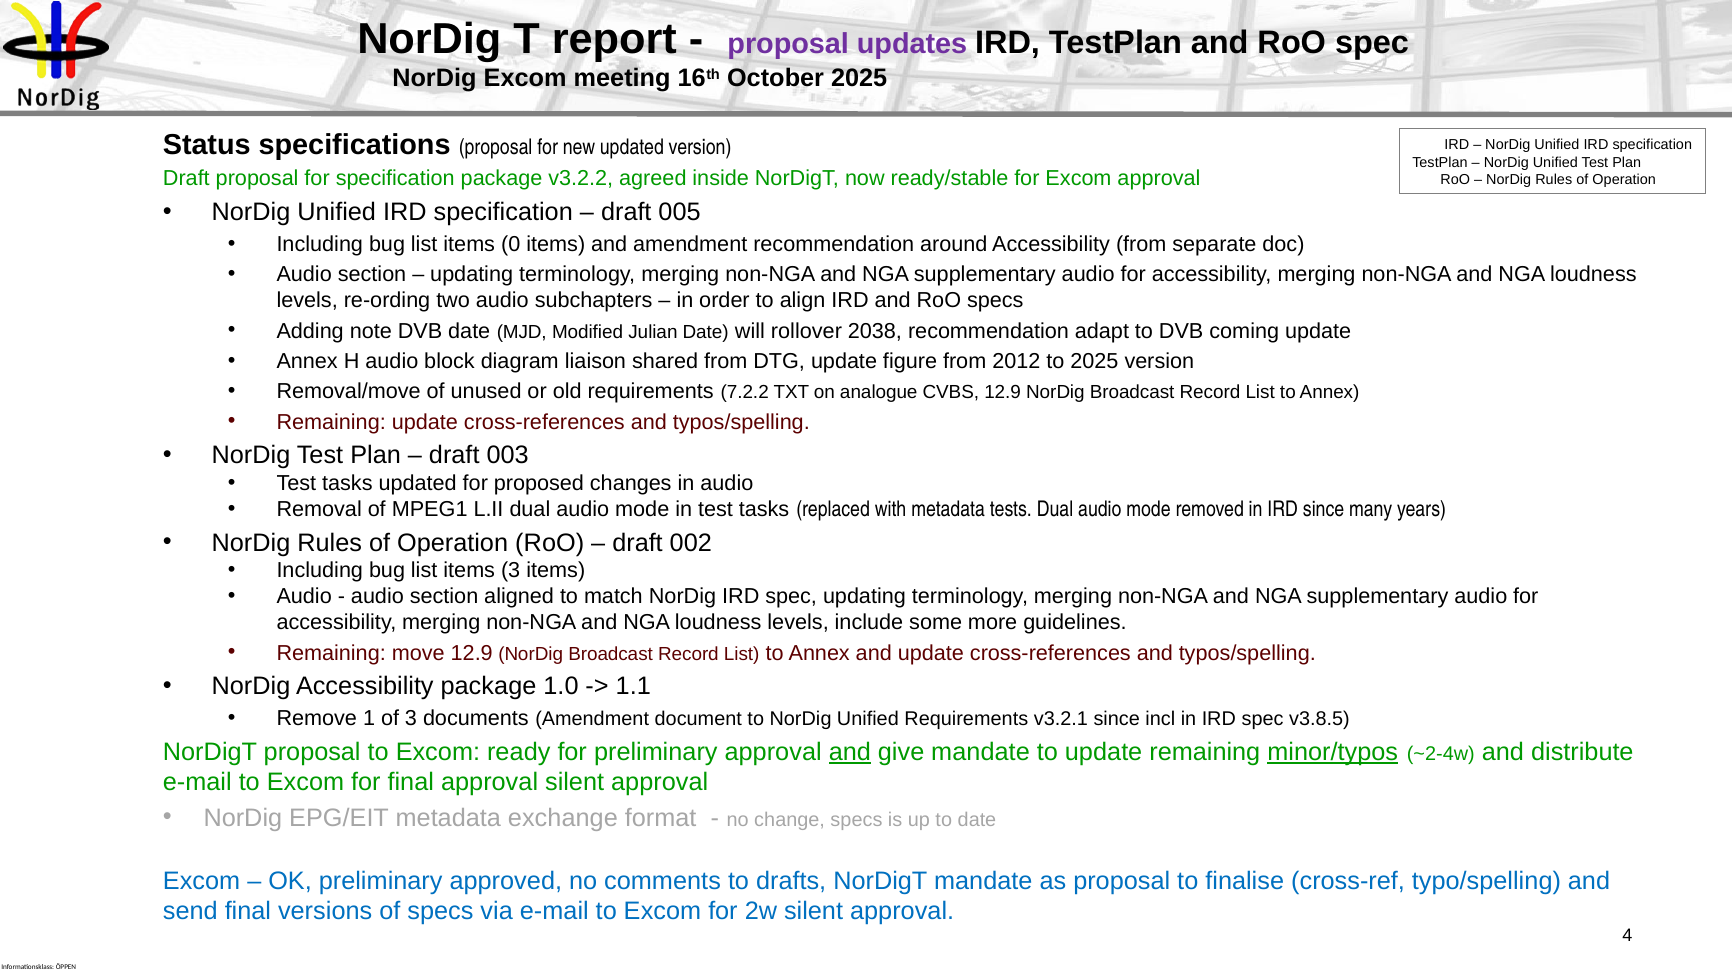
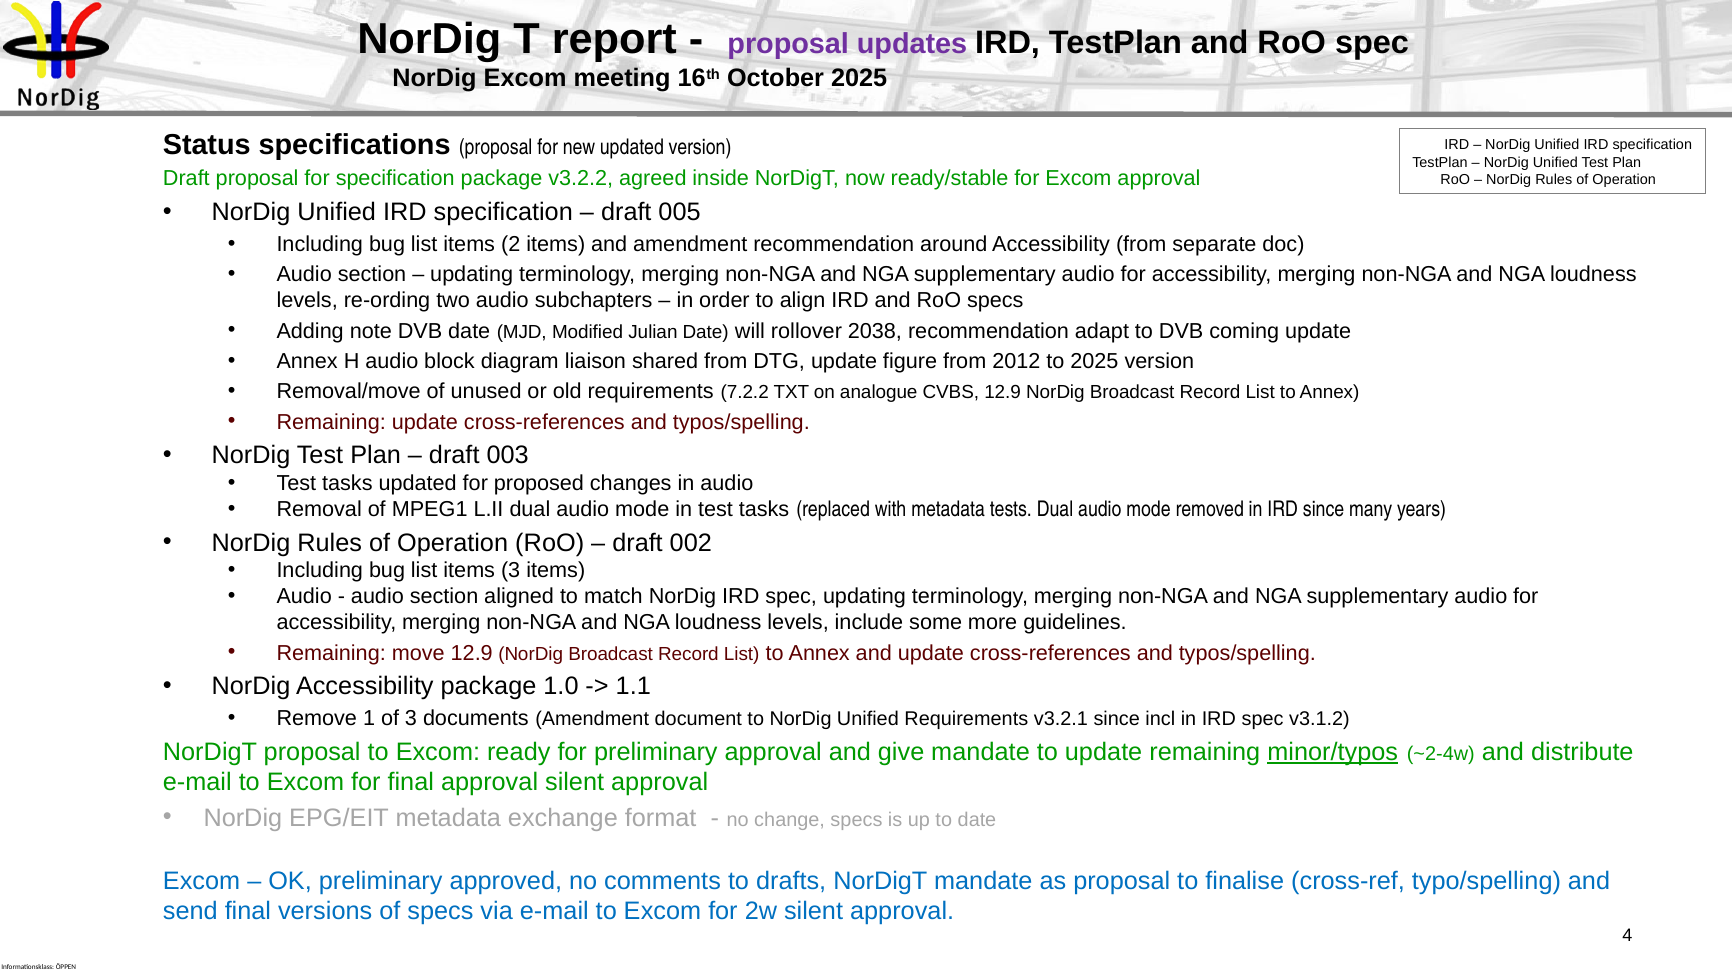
0: 0 -> 2
v3.8.5: v3.8.5 -> v3.1.2
and at (850, 752) underline: present -> none
